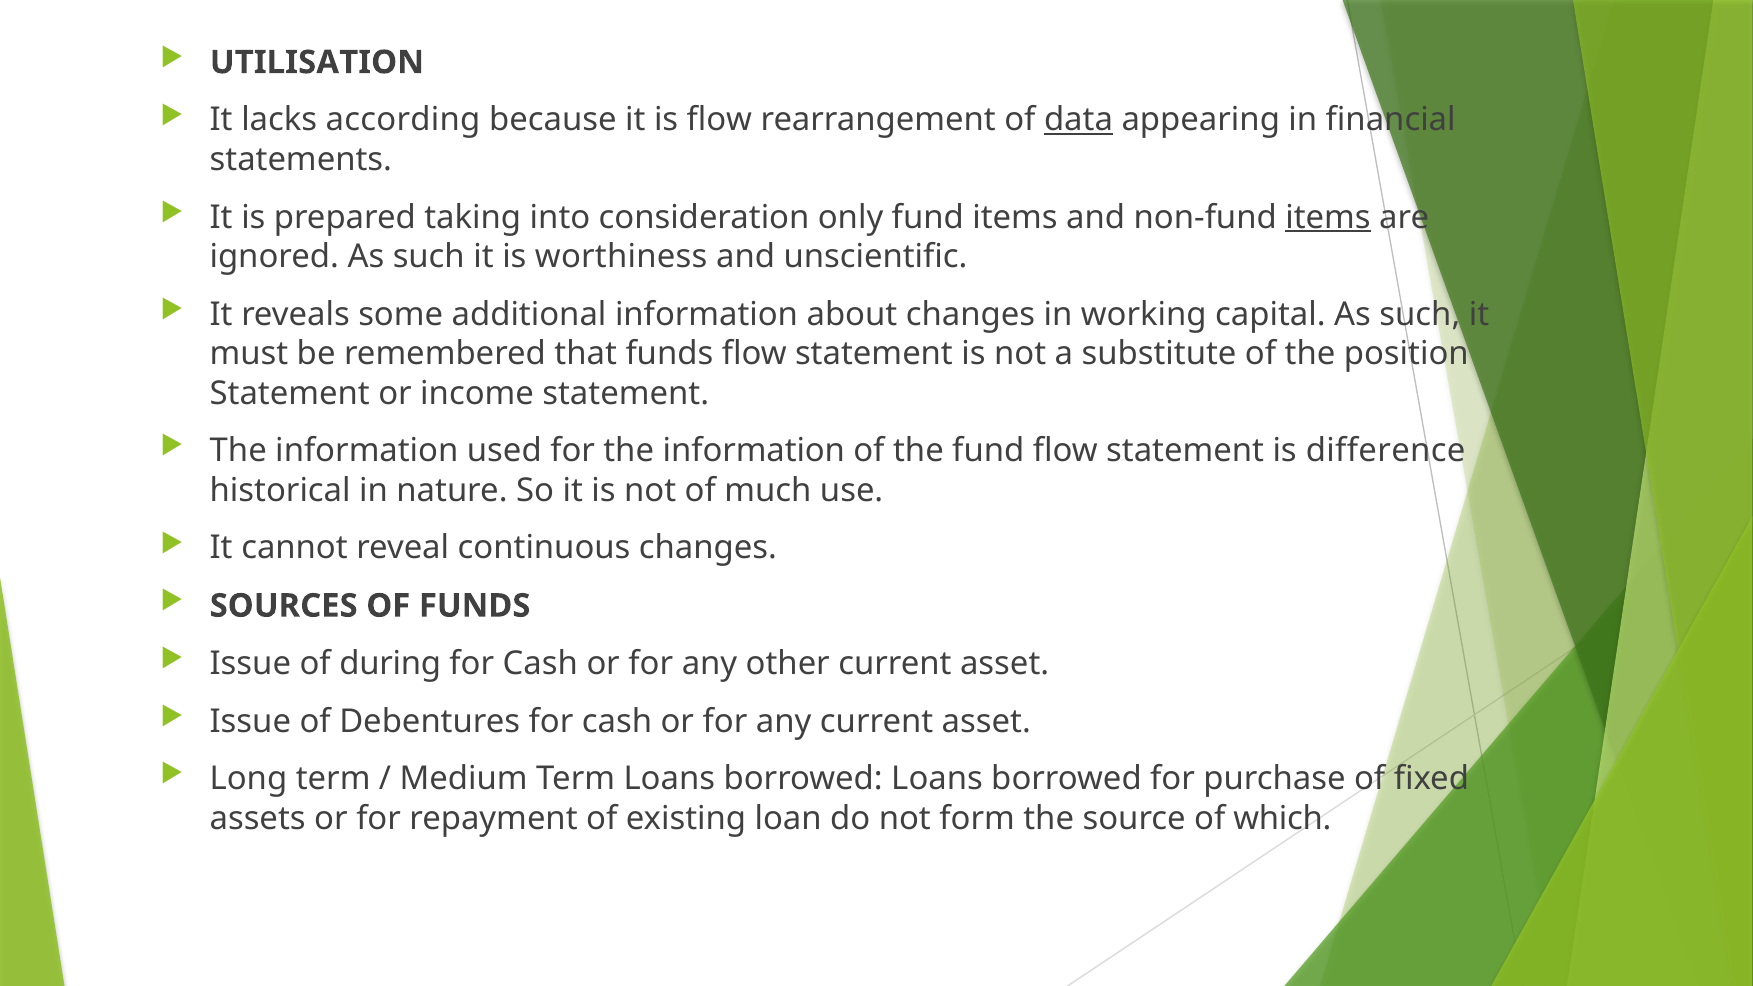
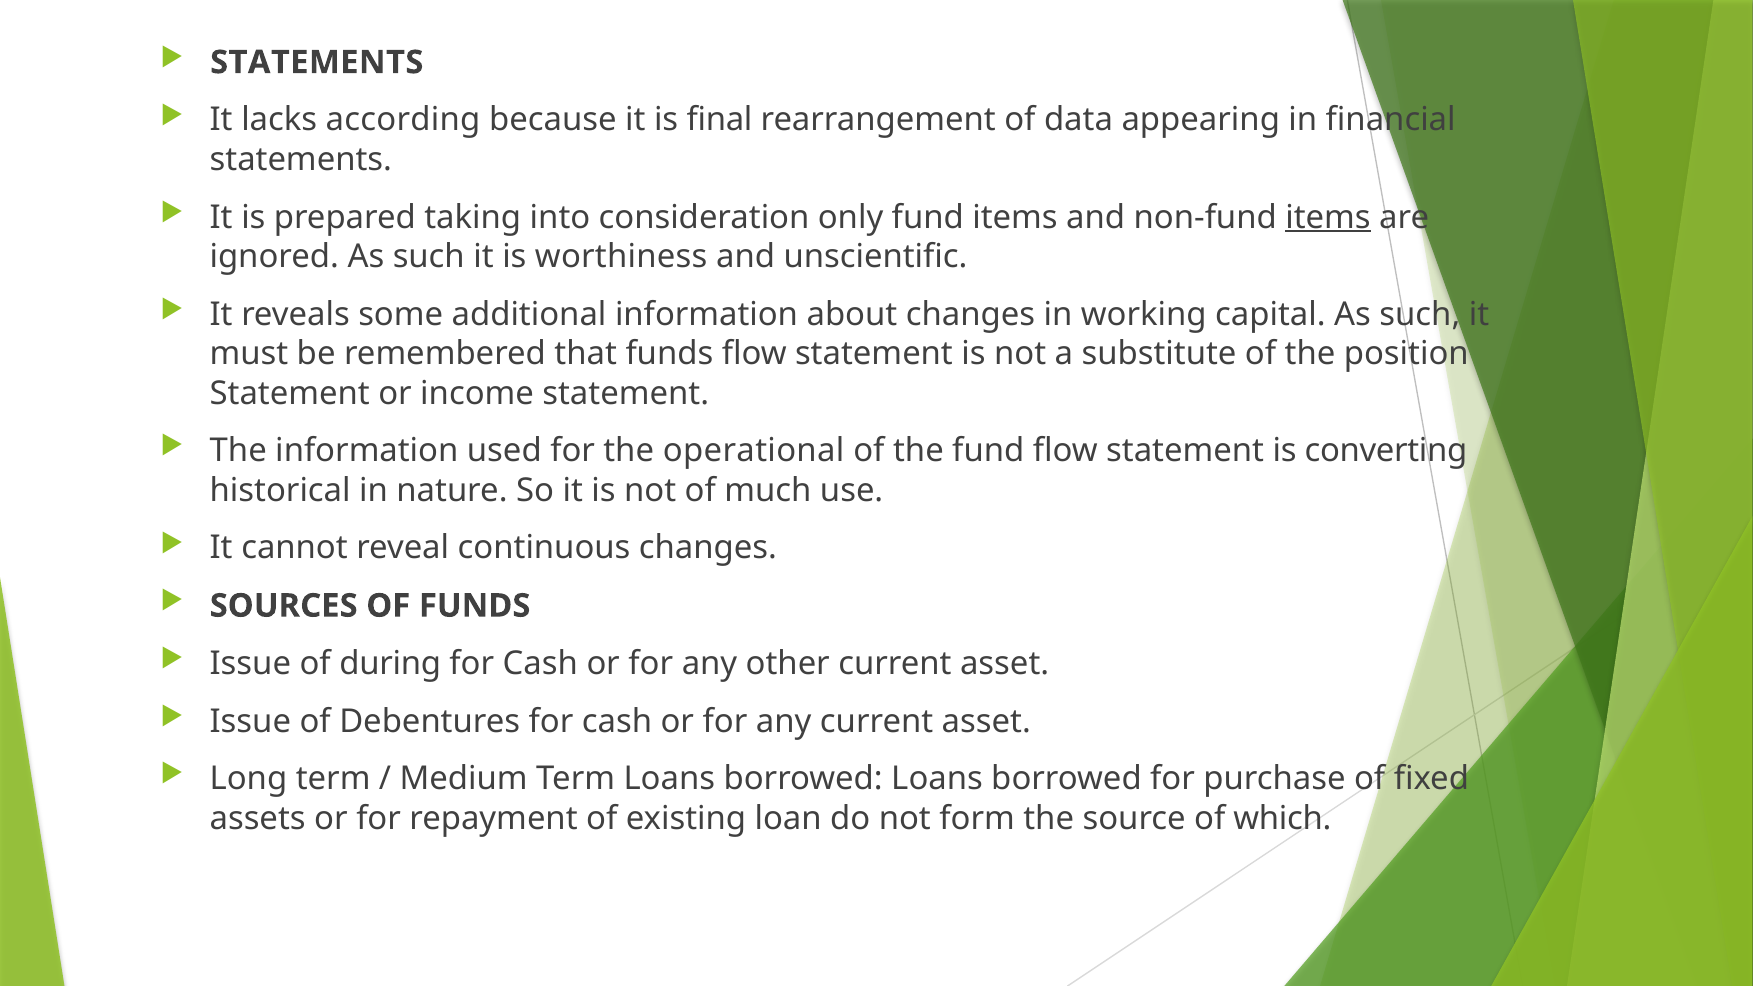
UTILISATION at (317, 62): UTILISATION -> STATEMENTS
is flow: flow -> final
data underline: present -> none
for the information: information -> operational
difference: difference -> converting
